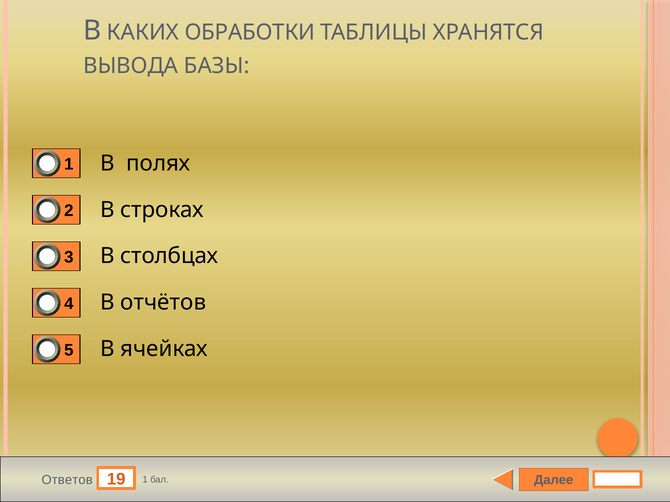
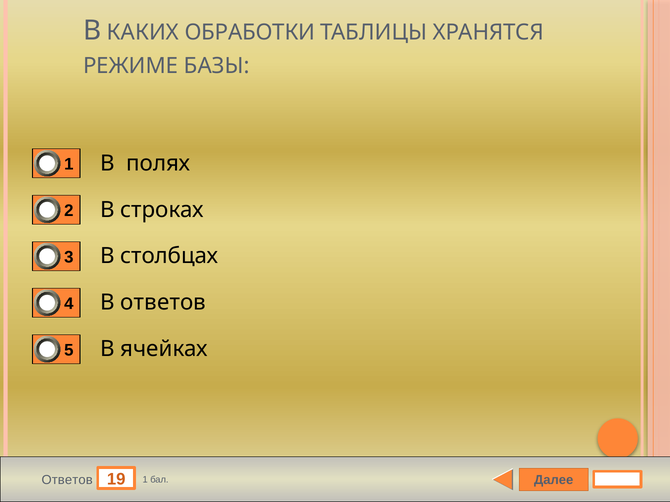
ВЫВОДА: ВЫВОДА -> РЕЖИМЕ
В отчётов: отчётов -> ответов
